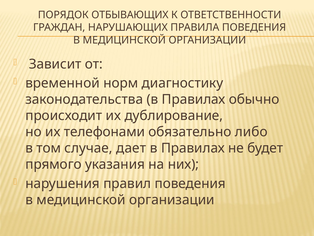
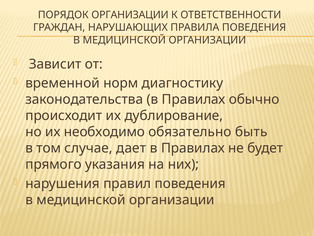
ПОРЯДОК ОТБЫВАЮЩИХ: ОТБЫВАЮЩИХ -> ОРГАНИЗАЦИИ
телефонами: телефонами -> необходимо
либо: либо -> быть
